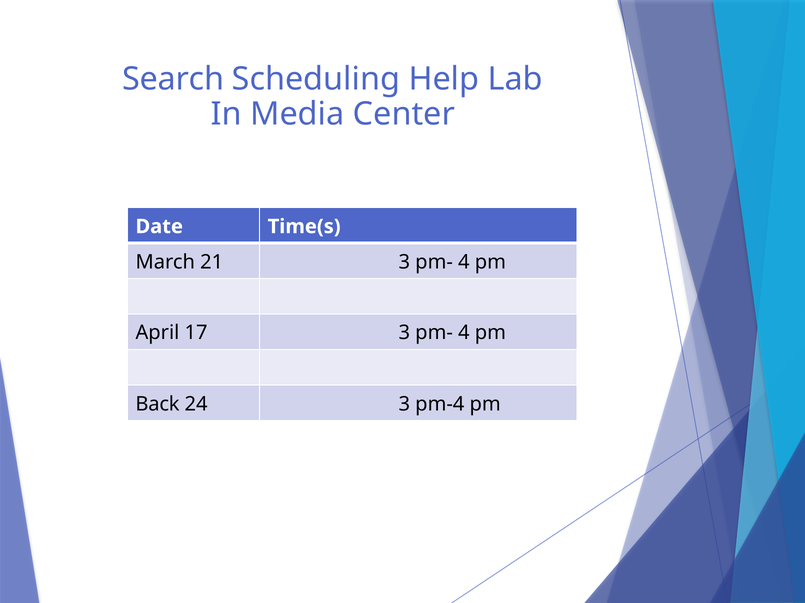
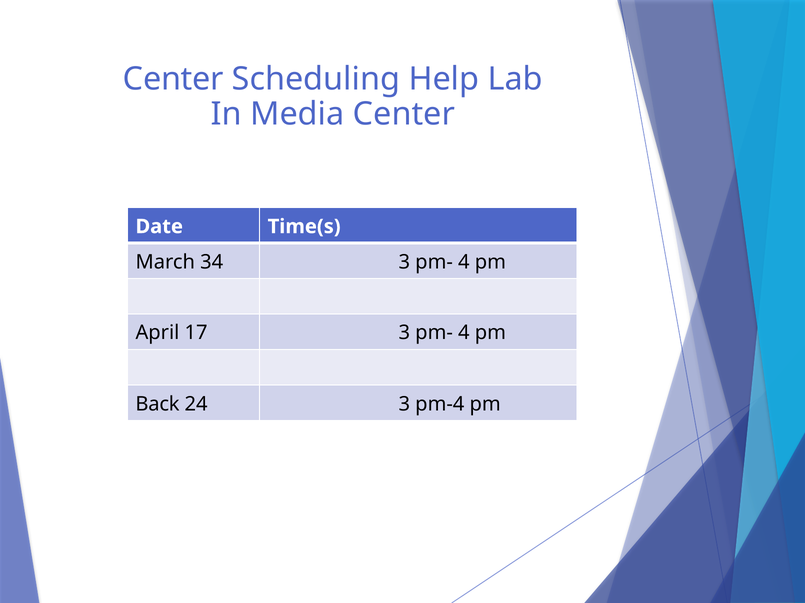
Search at (173, 79): Search -> Center
21: 21 -> 34
